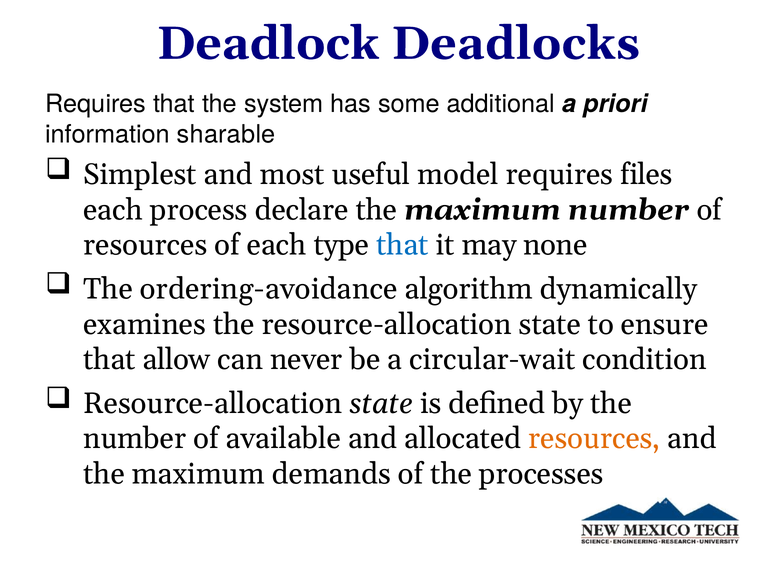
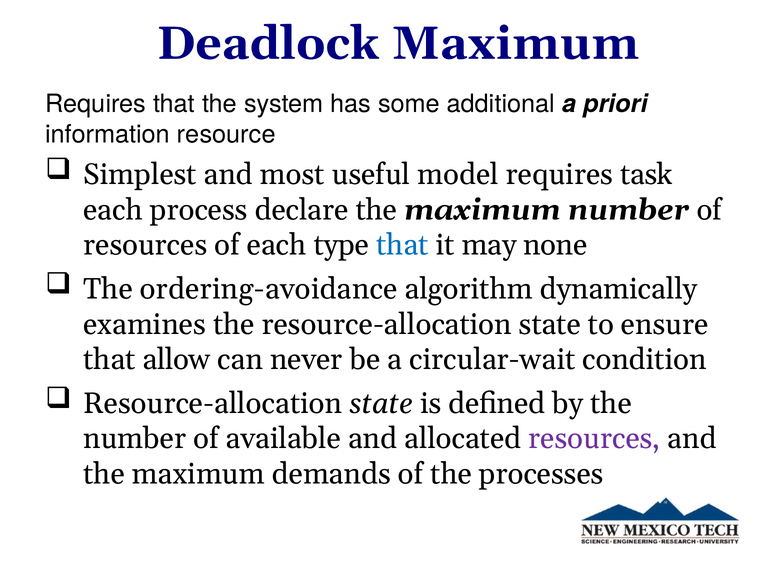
Deadlock Deadlocks: Deadlocks -> Maximum
sharable: sharable -> resource
files: files -> task
resources at (594, 439) colour: orange -> purple
